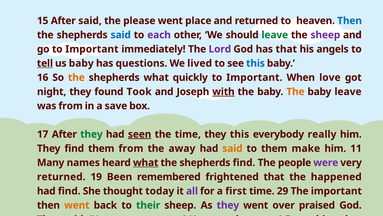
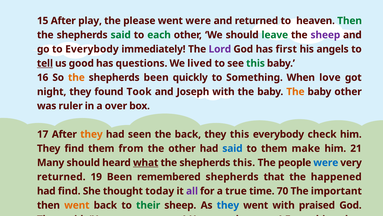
After said: said -> play
went place: place -> were
Then at (350, 21) colour: blue -> green
said at (121, 35) colour: blue -> green
each colour: purple -> green
go to Important: Important -> Everybody
has that: that -> first
us baby: baby -> good
this at (255, 63) colour: blue -> green
shepherds what: what -> been
quickly to Important: Important -> Something
with at (223, 91) underline: present -> none
baby leave: leave -> other
was from: from -> ruler
save: save -> over
they at (91, 134) colour: green -> orange
seen at (140, 134) underline: present -> none
the time: time -> back
really: really -> check
the away: away -> other
said at (232, 148) colour: orange -> blue
11: 11 -> 21
Many names: names -> should
shepherds find: find -> this
were at (326, 162) colour: purple -> blue
remembered frightened: frightened -> shepherds
a first: first -> true
29: 29 -> 70
they at (228, 205) colour: purple -> blue
went over: over -> with
